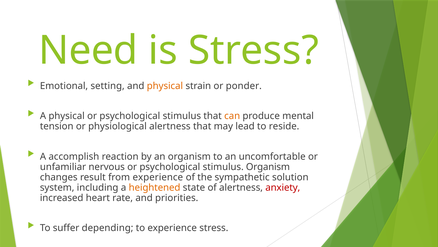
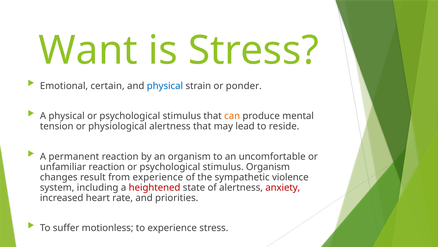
Need: Need -> Want
setting: setting -> certain
physical at (165, 86) colour: orange -> blue
accomplish: accomplish -> permanent
unfamiliar nervous: nervous -> reaction
solution: solution -> violence
heightened colour: orange -> red
depending: depending -> motionless
